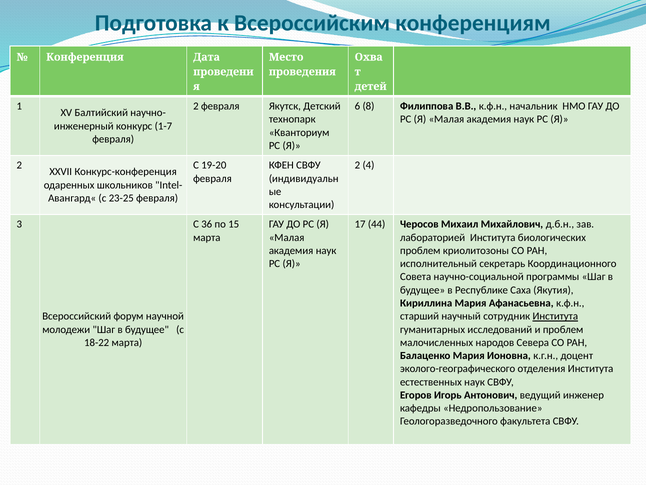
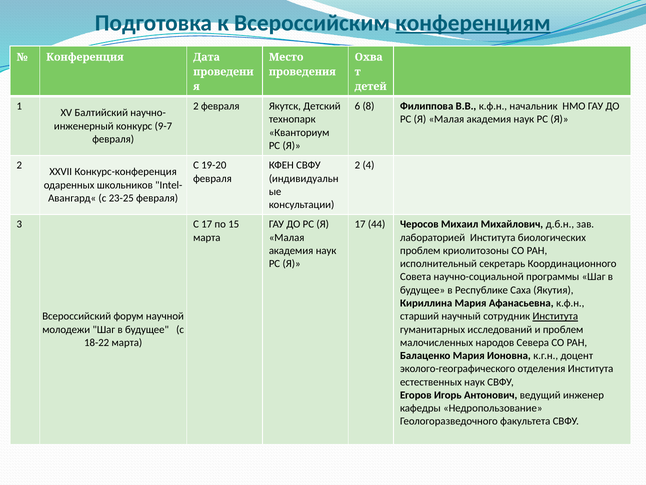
конференциям underline: none -> present
1-7: 1-7 -> 9-7
С 36: 36 -> 17
